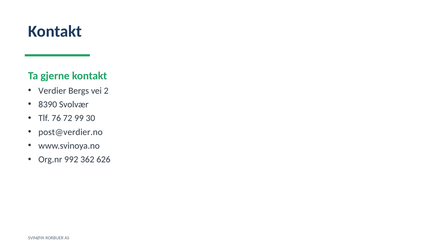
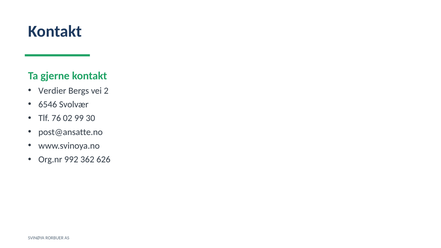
8390: 8390 -> 6546
72: 72 -> 02
post@verdier.no: post@verdier.no -> post@ansatte.no
